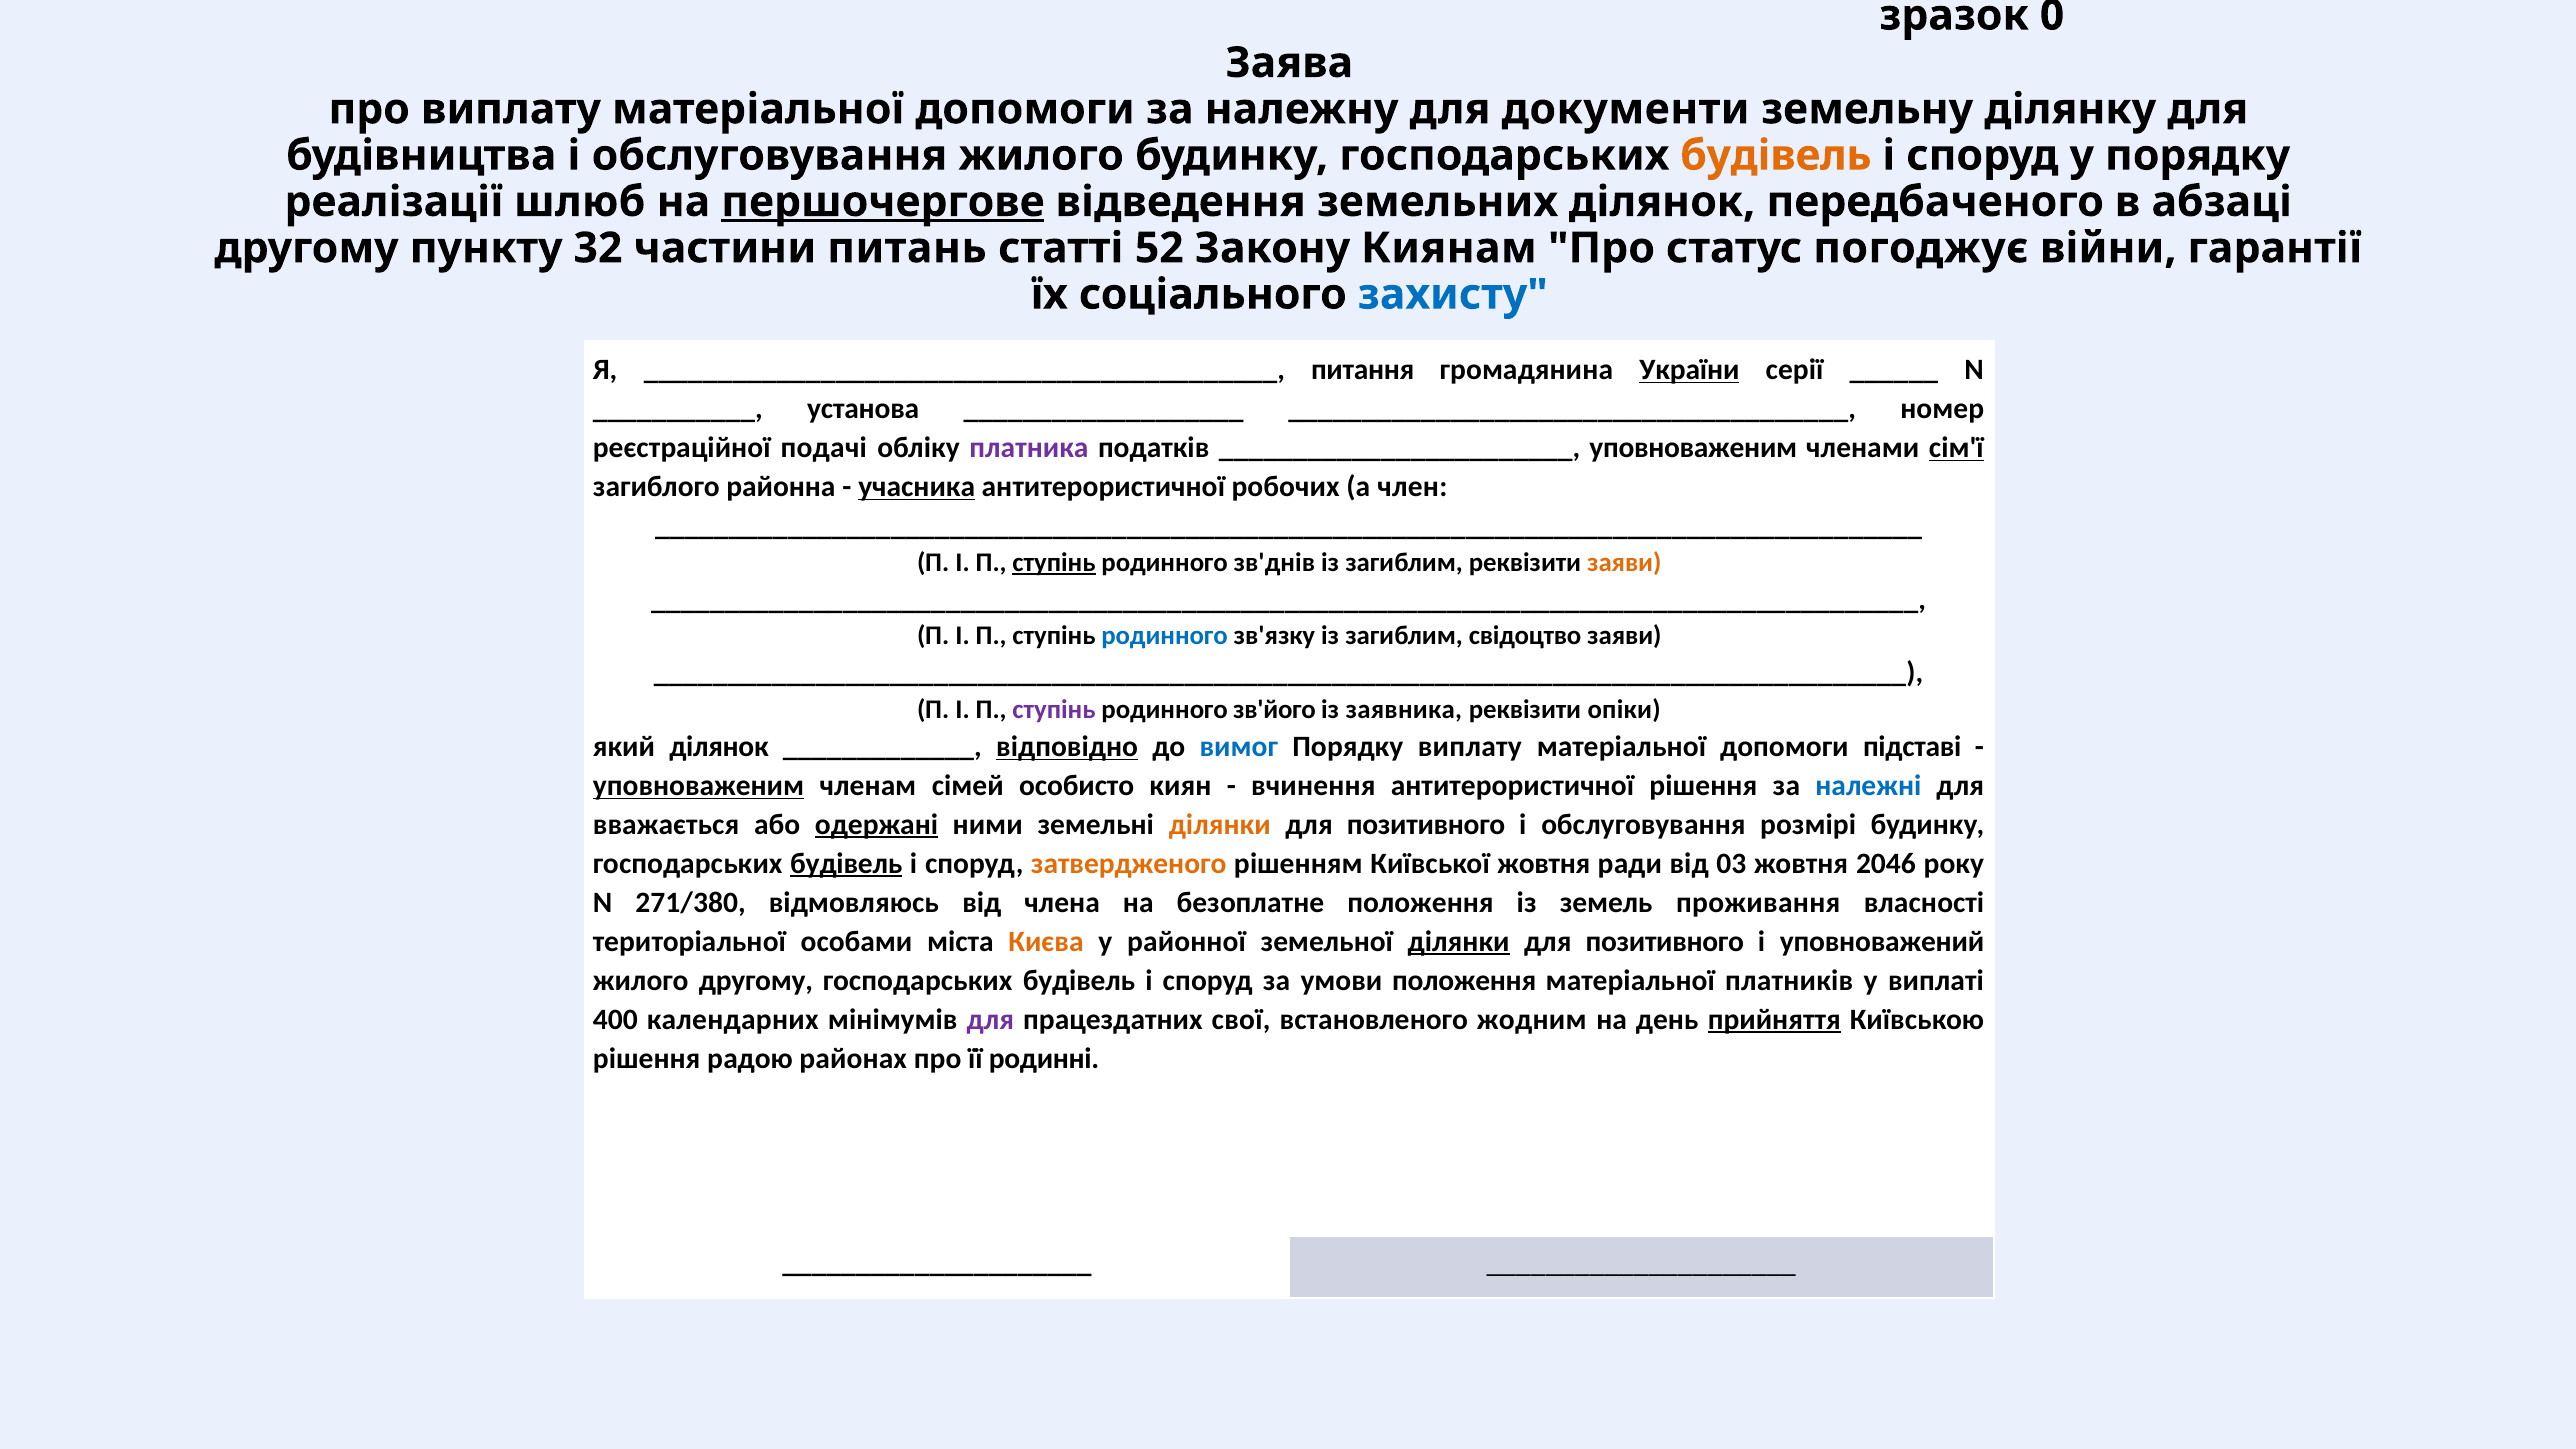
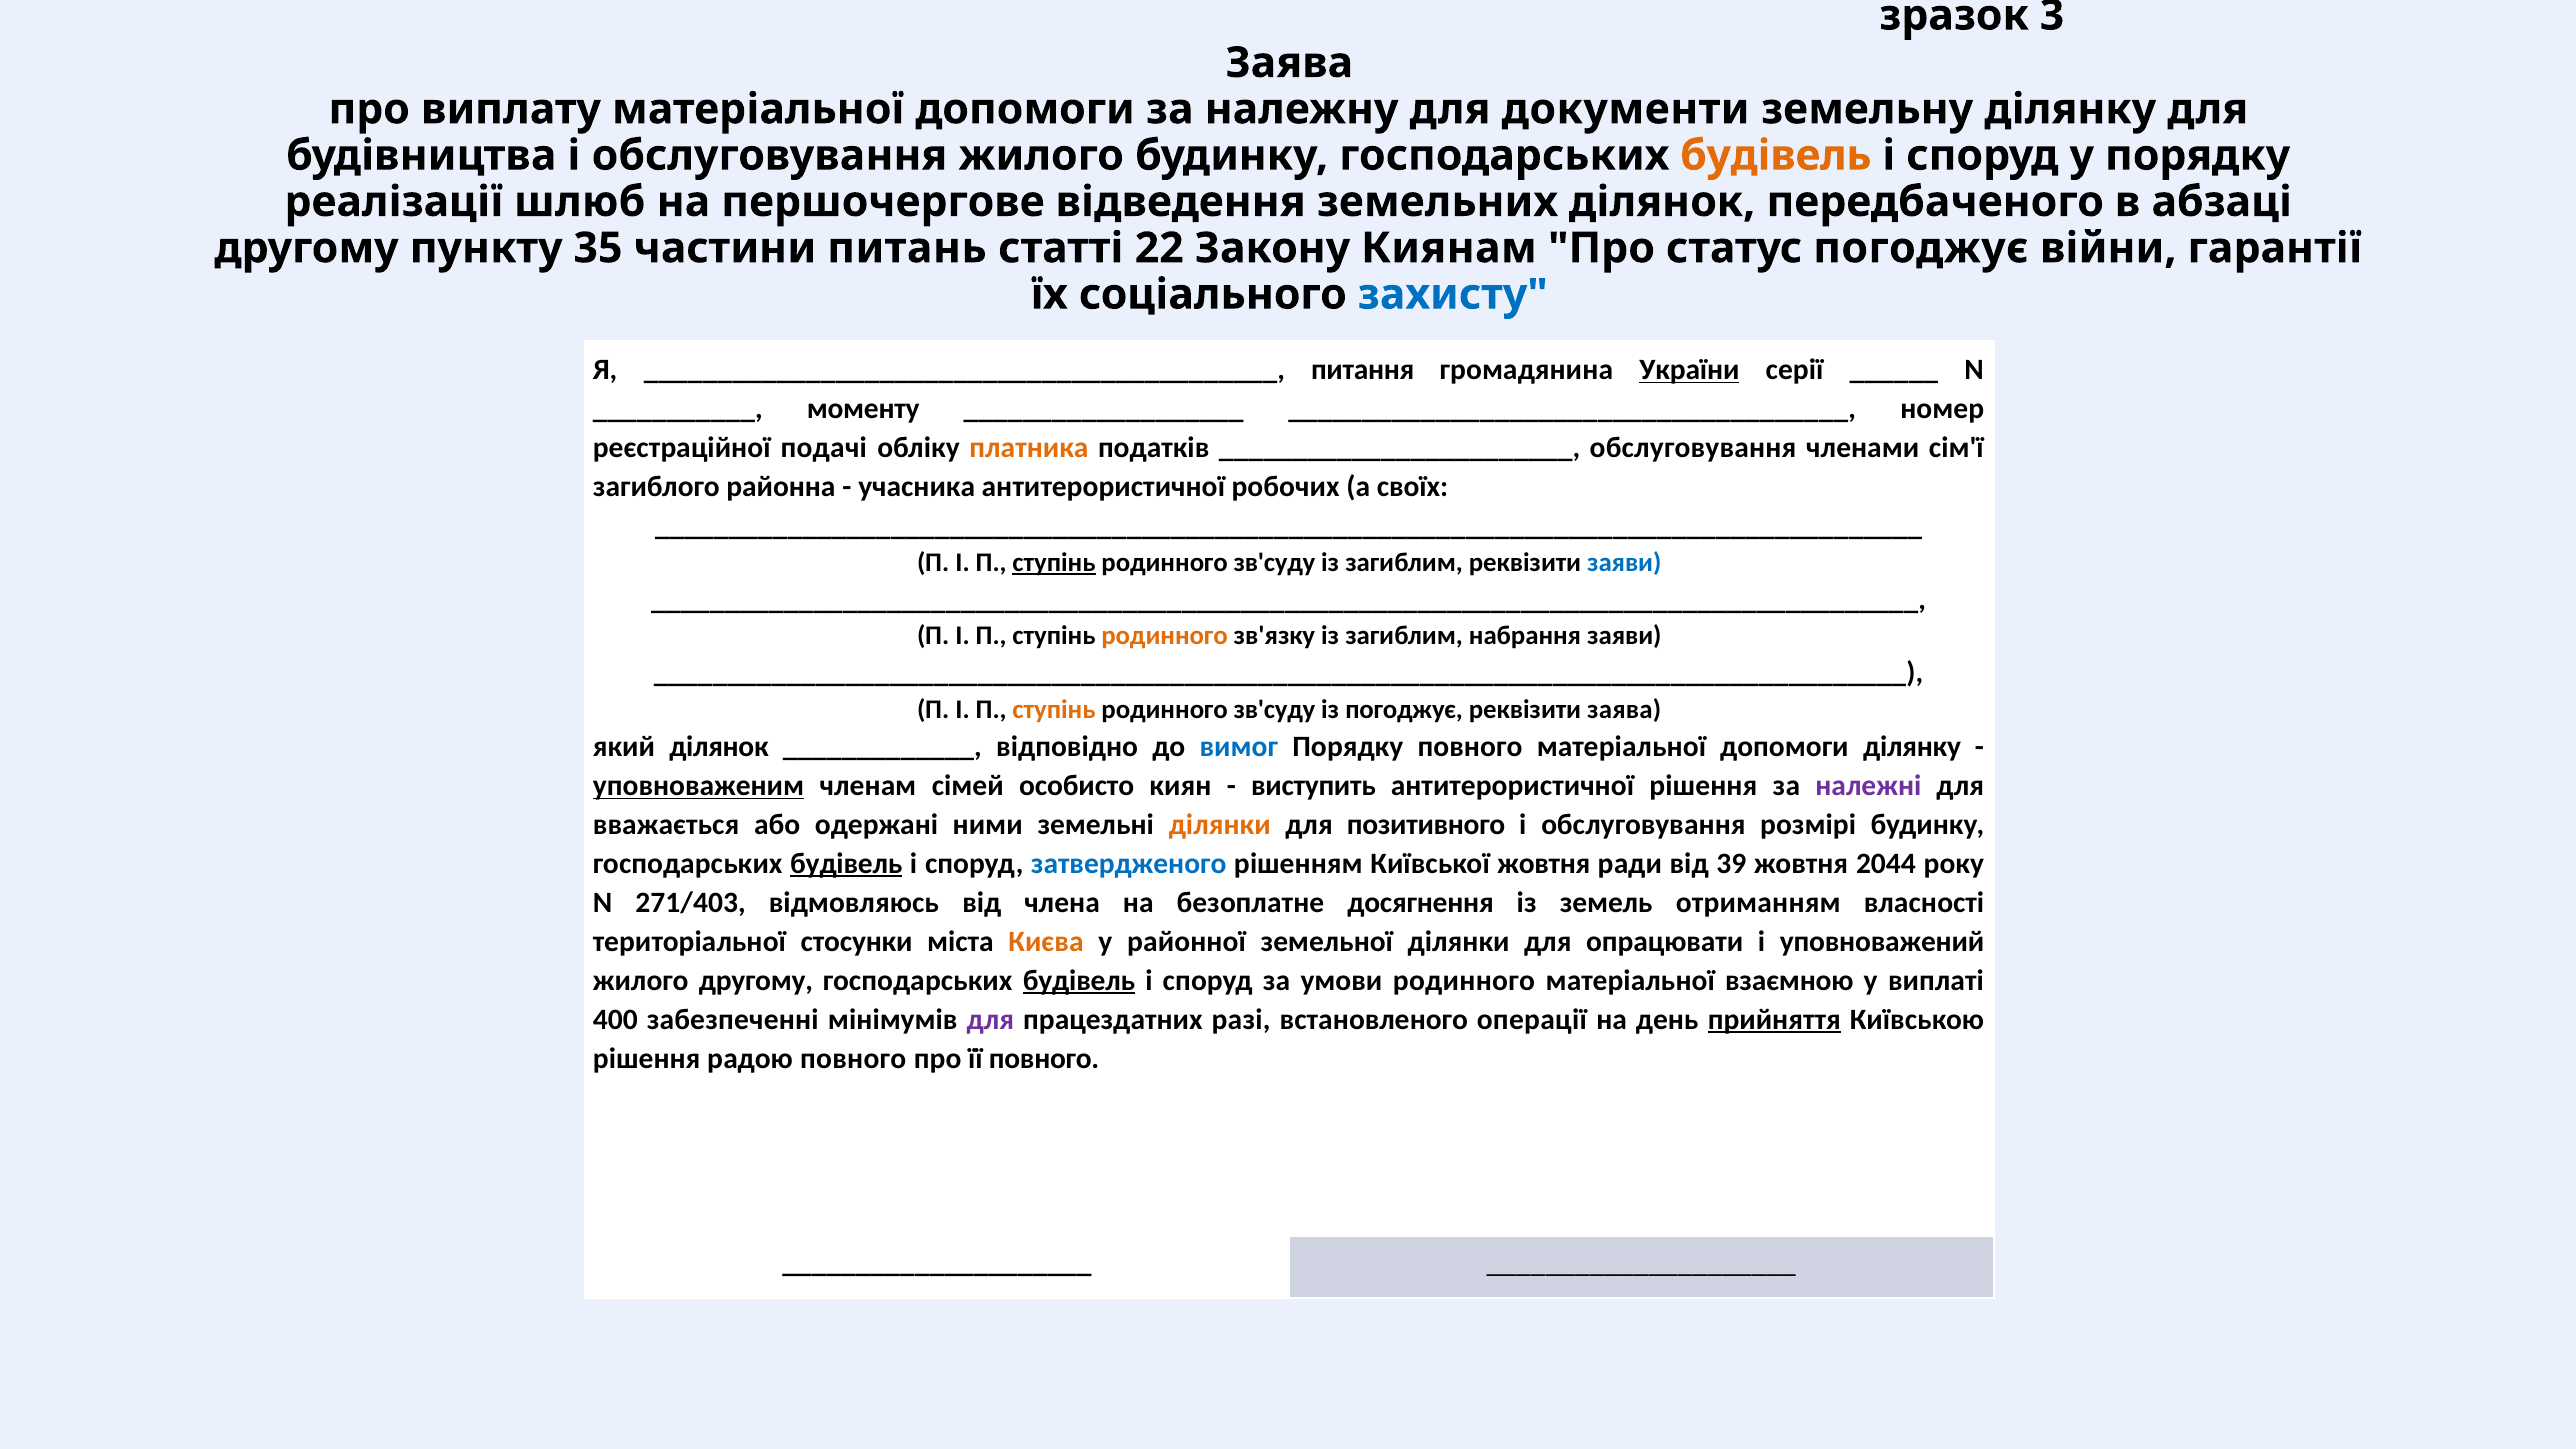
0: 0 -> 3
першочергове underline: present -> none
32: 32 -> 35
52: 52 -> 22
установа: установа -> моменту
платника colour: purple -> orange
уповноваженим at (1693, 448): уповноваженим -> обслуговування
сім'ї underline: present -> none
учасника underline: present -> none
член: член -> своїх
зв'днів at (1274, 562): зв'днів -> зв'суду
заяви at (1624, 562) colour: orange -> blue
родинного at (1165, 636) colour: blue -> orange
свідоцтво: свідоцтво -> набрання
ступінь at (1054, 710) colour: purple -> orange
зв'його at (1275, 710): зв'його -> зв'суду
із заявника: заявника -> погоджує
реквізити опіки: опіки -> заява
відповідно underline: present -> none
Порядку виплату: виплату -> повного
допомоги підставі: підставі -> ділянку
вчинення: вчинення -> виступить
належні colour: blue -> purple
одержані underline: present -> none
затвердженого colour: orange -> blue
03: 03 -> 39
2046: 2046 -> 2044
271/380: 271/380 -> 271/403
безоплатне положення: положення -> досягнення
проживання: проживання -> отриманням
особами: особами -> стосунки
ділянки at (1459, 941) underline: present -> none
позитивного at (1665, 941): позитивного -> опрацювати
будівель at (1079, 980) underline: none -> present
умови положення: положення -> родинного
платників: платників -> взаємною
календарних: календарних -> забезпеченні
свої: свої -> разі
жодним: жодним -> операції
радою районах: районах -> повного
її родинні: родинні -> повного
